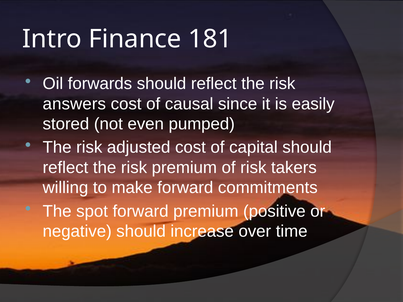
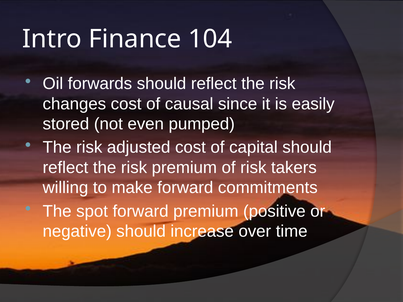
181: 181 -> 104
answers: answers -> changes
